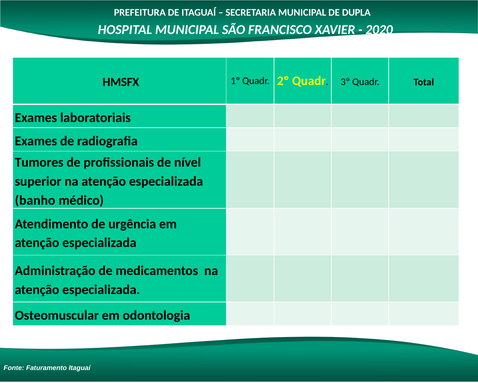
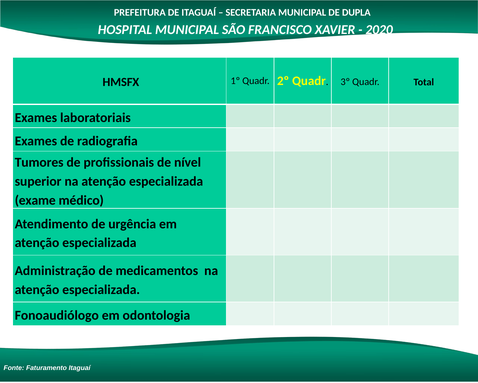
banho: banho -> exame
Osteomuscular: Osteomuscular -> Fonoaudiólogo
